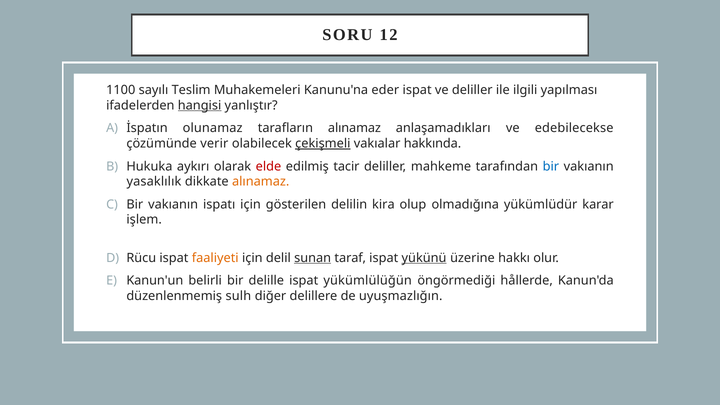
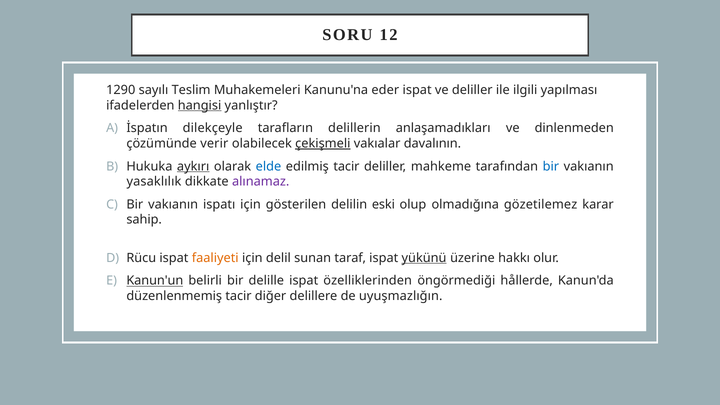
1100: 1100 -> 1290
olunamaz: olunamaz -> dilekçeyle
tarafların alınamaz: alınamaz -> delillerin
edebilecekse: edebilecekse -> dinlenmeden
hakkında: hakkında -> davalının
aykırı underline: none -> present
elde colour: red -> blue
alınamaz at (261, 182) colour: orange -> purple
kira: kira -> eski
yükümlüdür: yükümlüdür -> gözetilemez
işlem: işlem -> sahip
sunan underline: present -> none
Kanun'un underline: none -> present
yükümlülüğün: yükümlülüğün -> özelliklerinden
düzenlenmemiş sulh: sulh -> tacir
